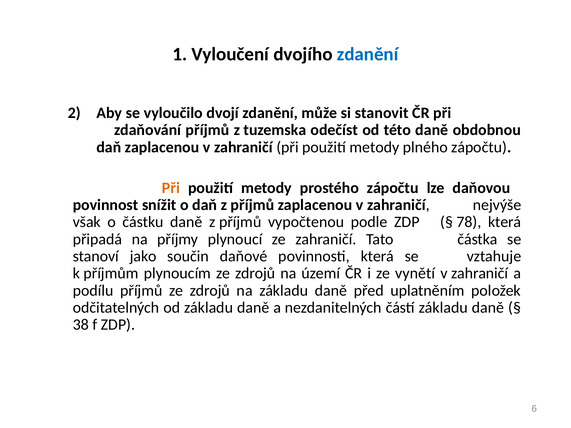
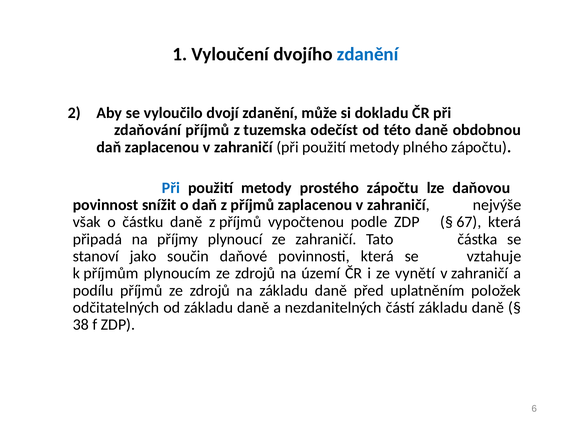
stanovit: stanovit -> dokladu
Při at (171, 188) colour: orange -> blue
78: 78 -> 67
